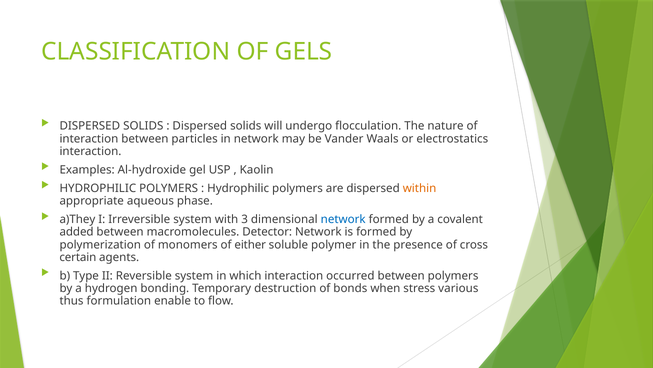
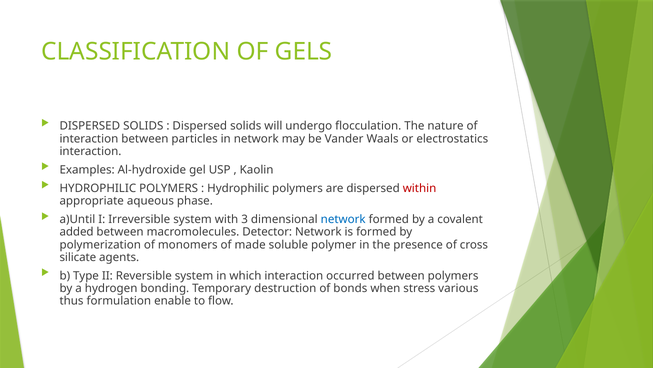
within colour: orange -> red
a)They: a)They -> a)Until
either: either -> made
certain: certain -> silicate
